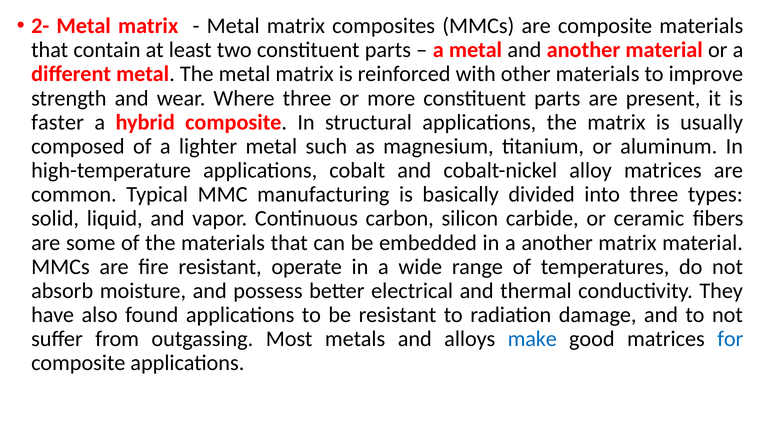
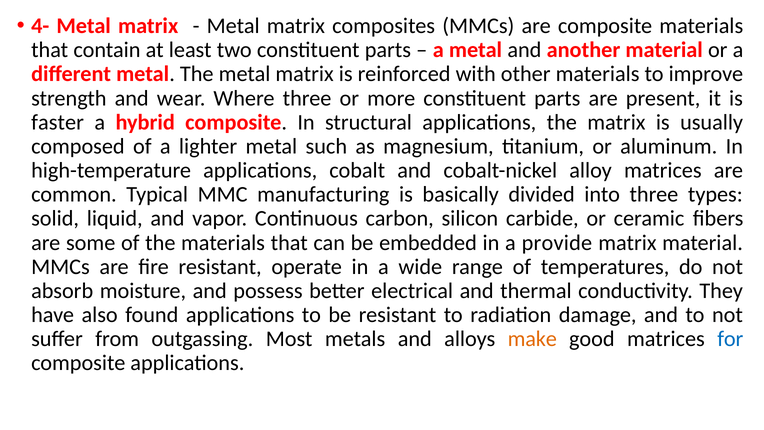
2-: 2- -> 4-
a another: another -> provide
make colour: blue -> orange
